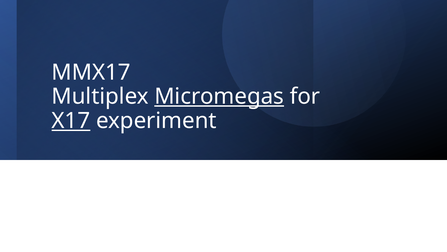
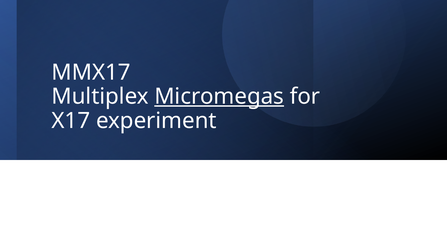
X17 underline: present -> none
